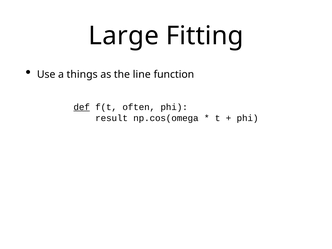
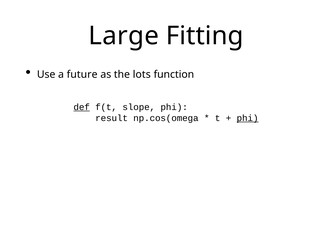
things: things -> future
line: line -> lots
often: often -> slope
phi at (248, 118) underline: none -> present
